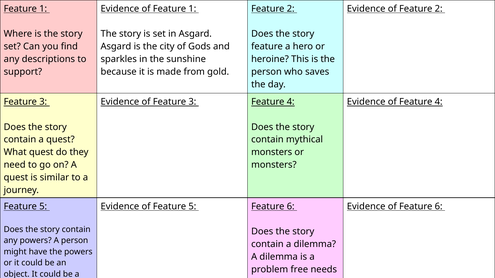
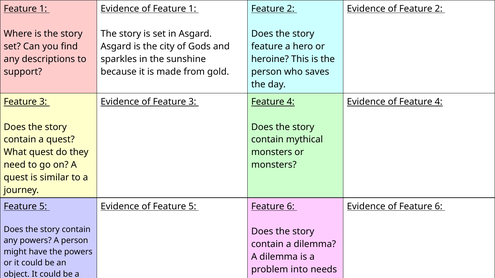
free: free -> into
